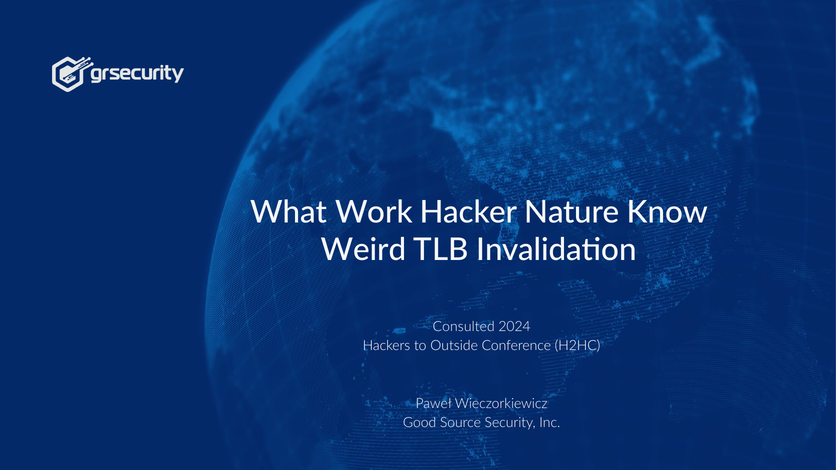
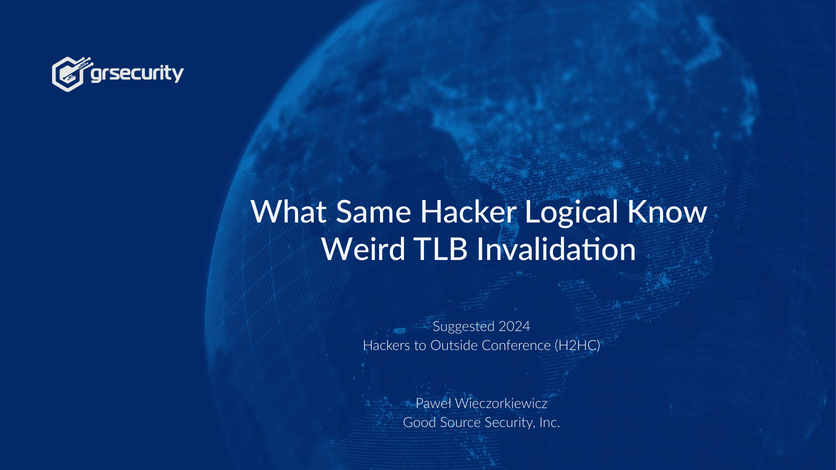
Work: Work -> Same
Nature: Nature -> Logical
Consulted: Consulted -> Suggested
